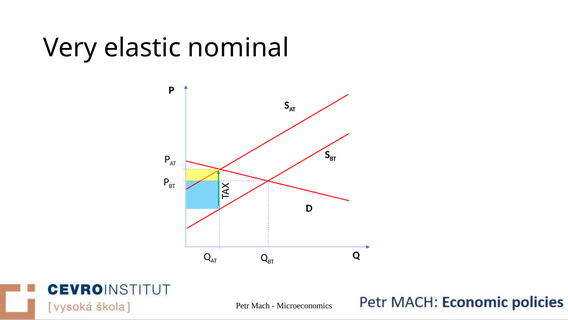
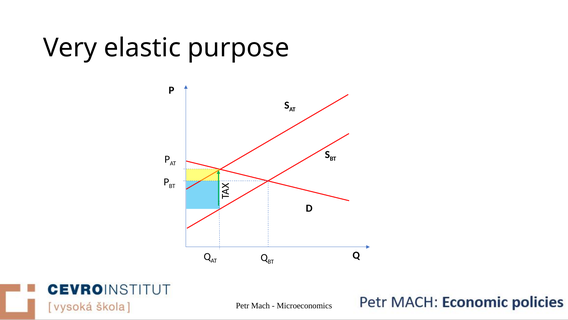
nominal: nominal -> purpose
